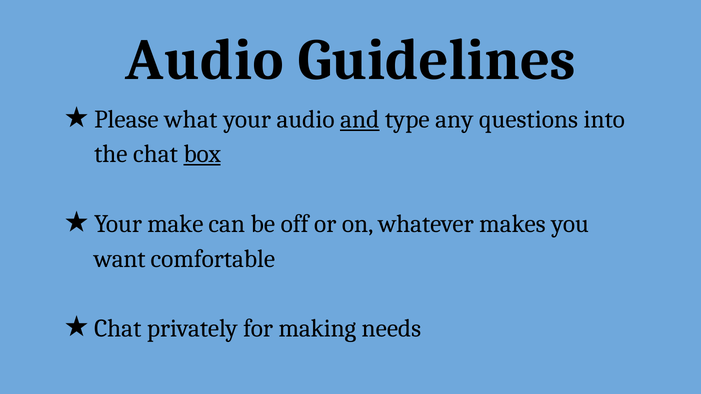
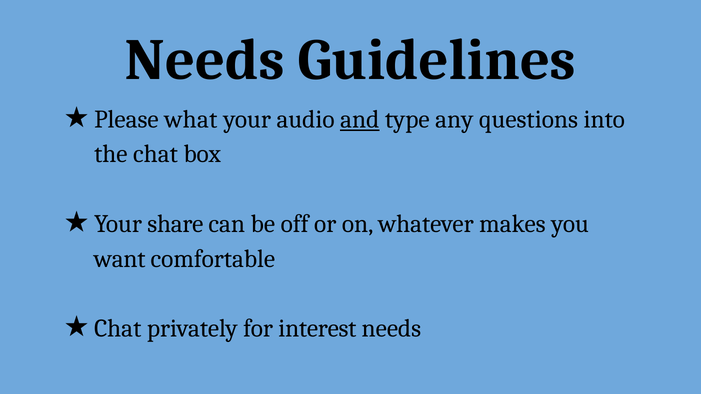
Audio at (205, 60): Audio -> Needs
box underline: present -> none
make: make -> share
making: making -> interest
